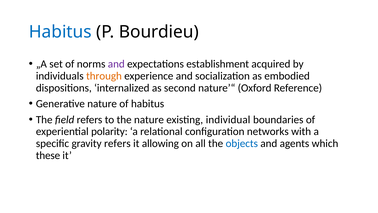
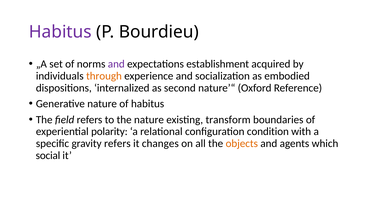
Habitus at (60, 32) colour: blue -> purple
individual: individual -> transform
networks: networks -> condition
allowing: allowing -> changes
objects colour: blue -> orange
these: these -> social
